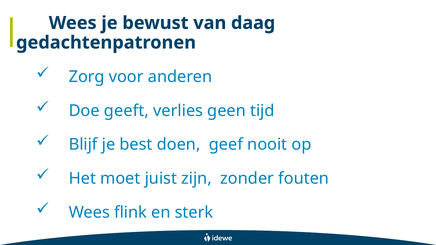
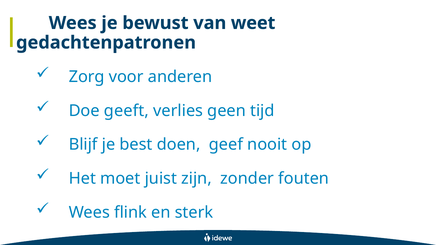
daag: daag -> weet
